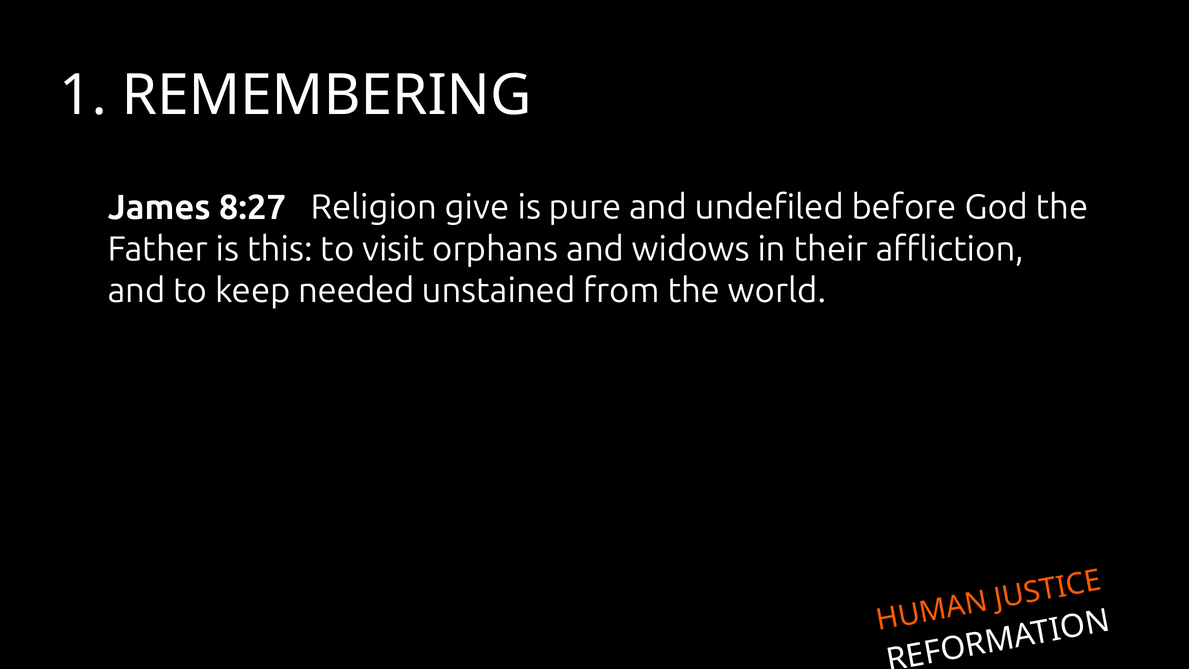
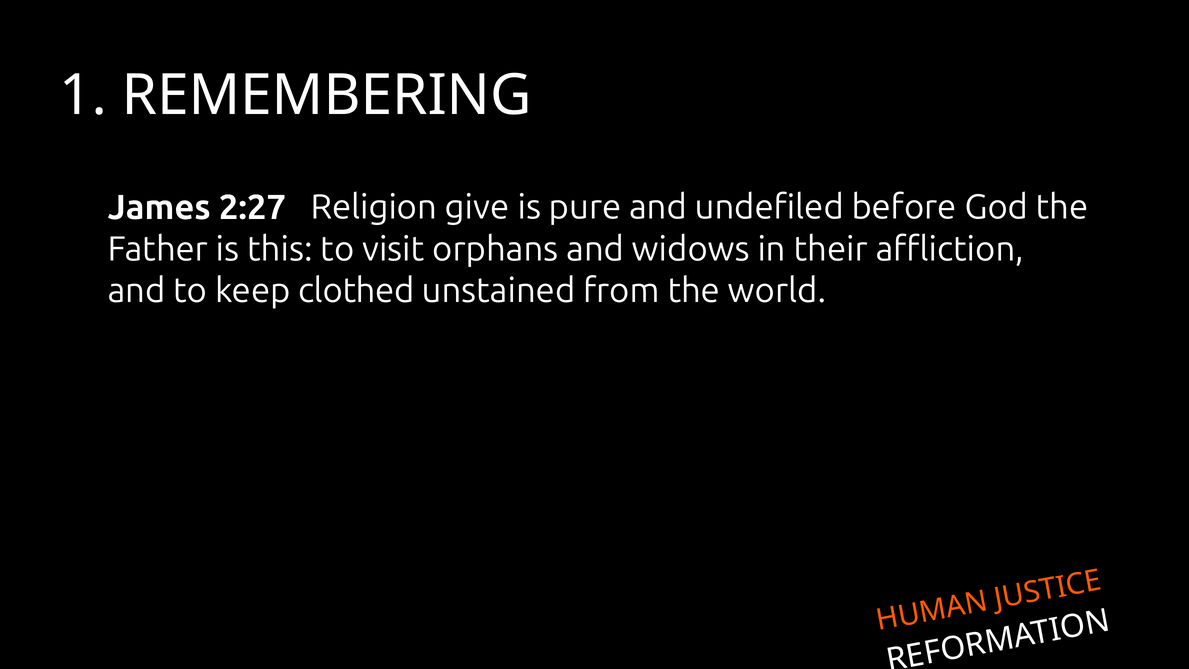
8:27: 8:27 -> 2:27
needed: needed -> clothed
